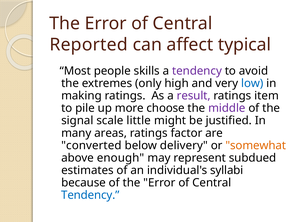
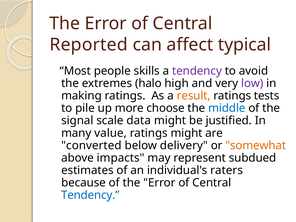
only: only -> halo
low colour: blue -> purple
result colour: purple -> orange
item: item -> tests
middle colour: purple -> blue
little: little -> data
areas: areas -> value
ratings factor: factor -> might
enough: enough -> impacts
syllabi: syllabi -> raters
